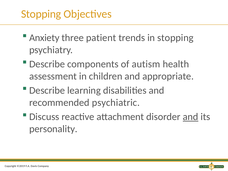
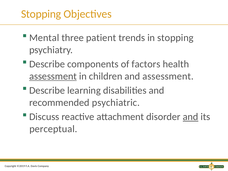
Anxiety: Anxiety -> Mental
autism: autism -> factors
assessment at (53, 76) underline: none -> present
and appropriate: appropriate -> assessment
personality: personality -> perceptual
